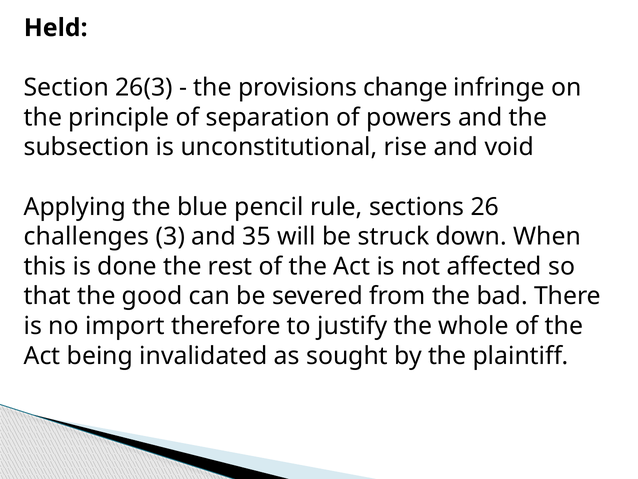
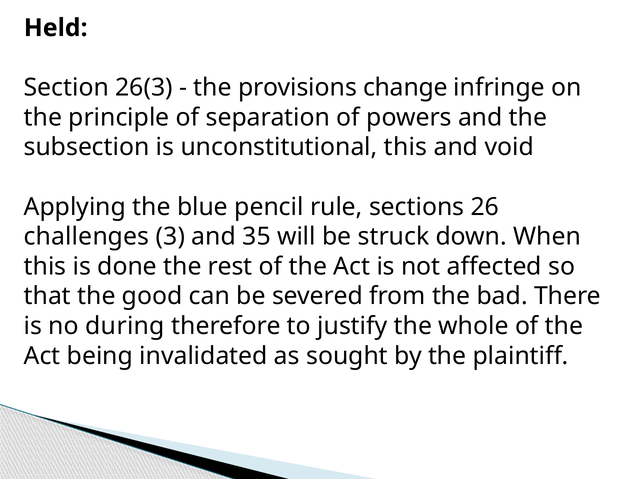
unconstitutional rise: rise -> this
import: import -> during
